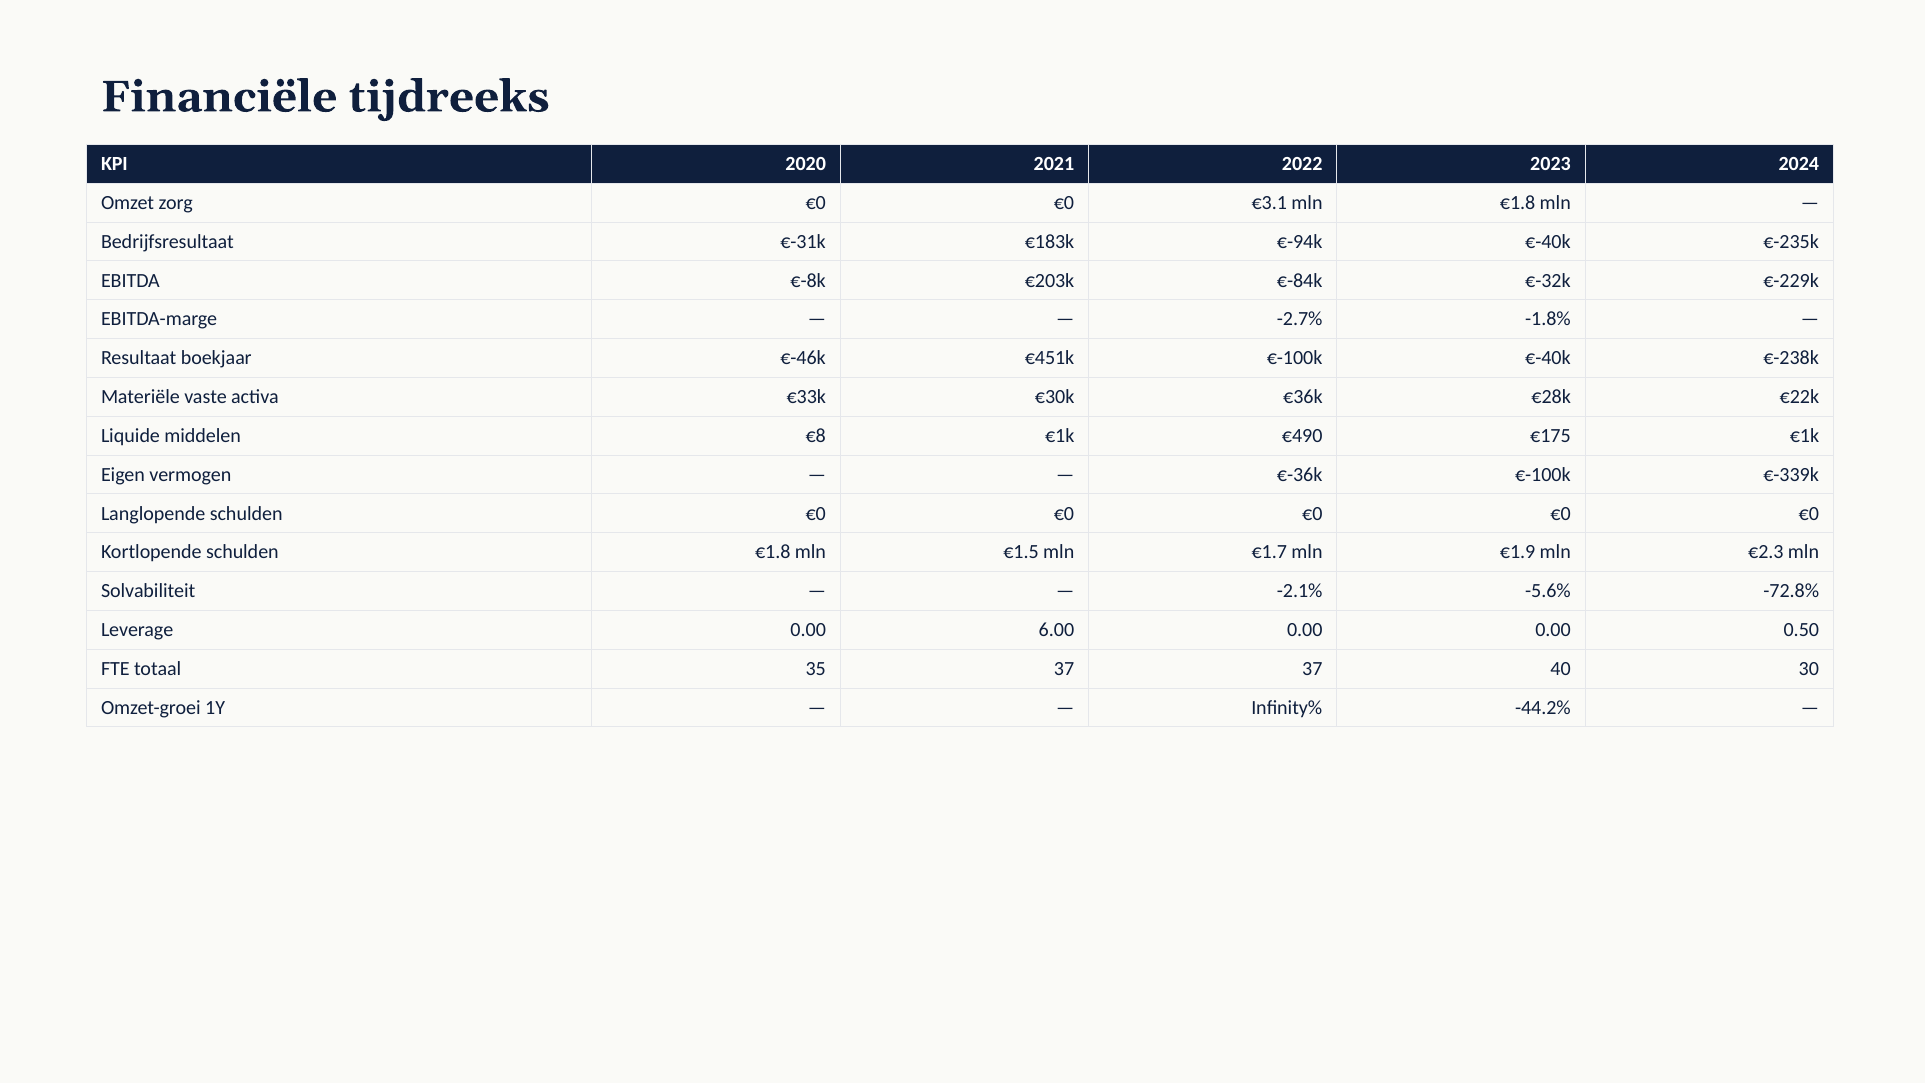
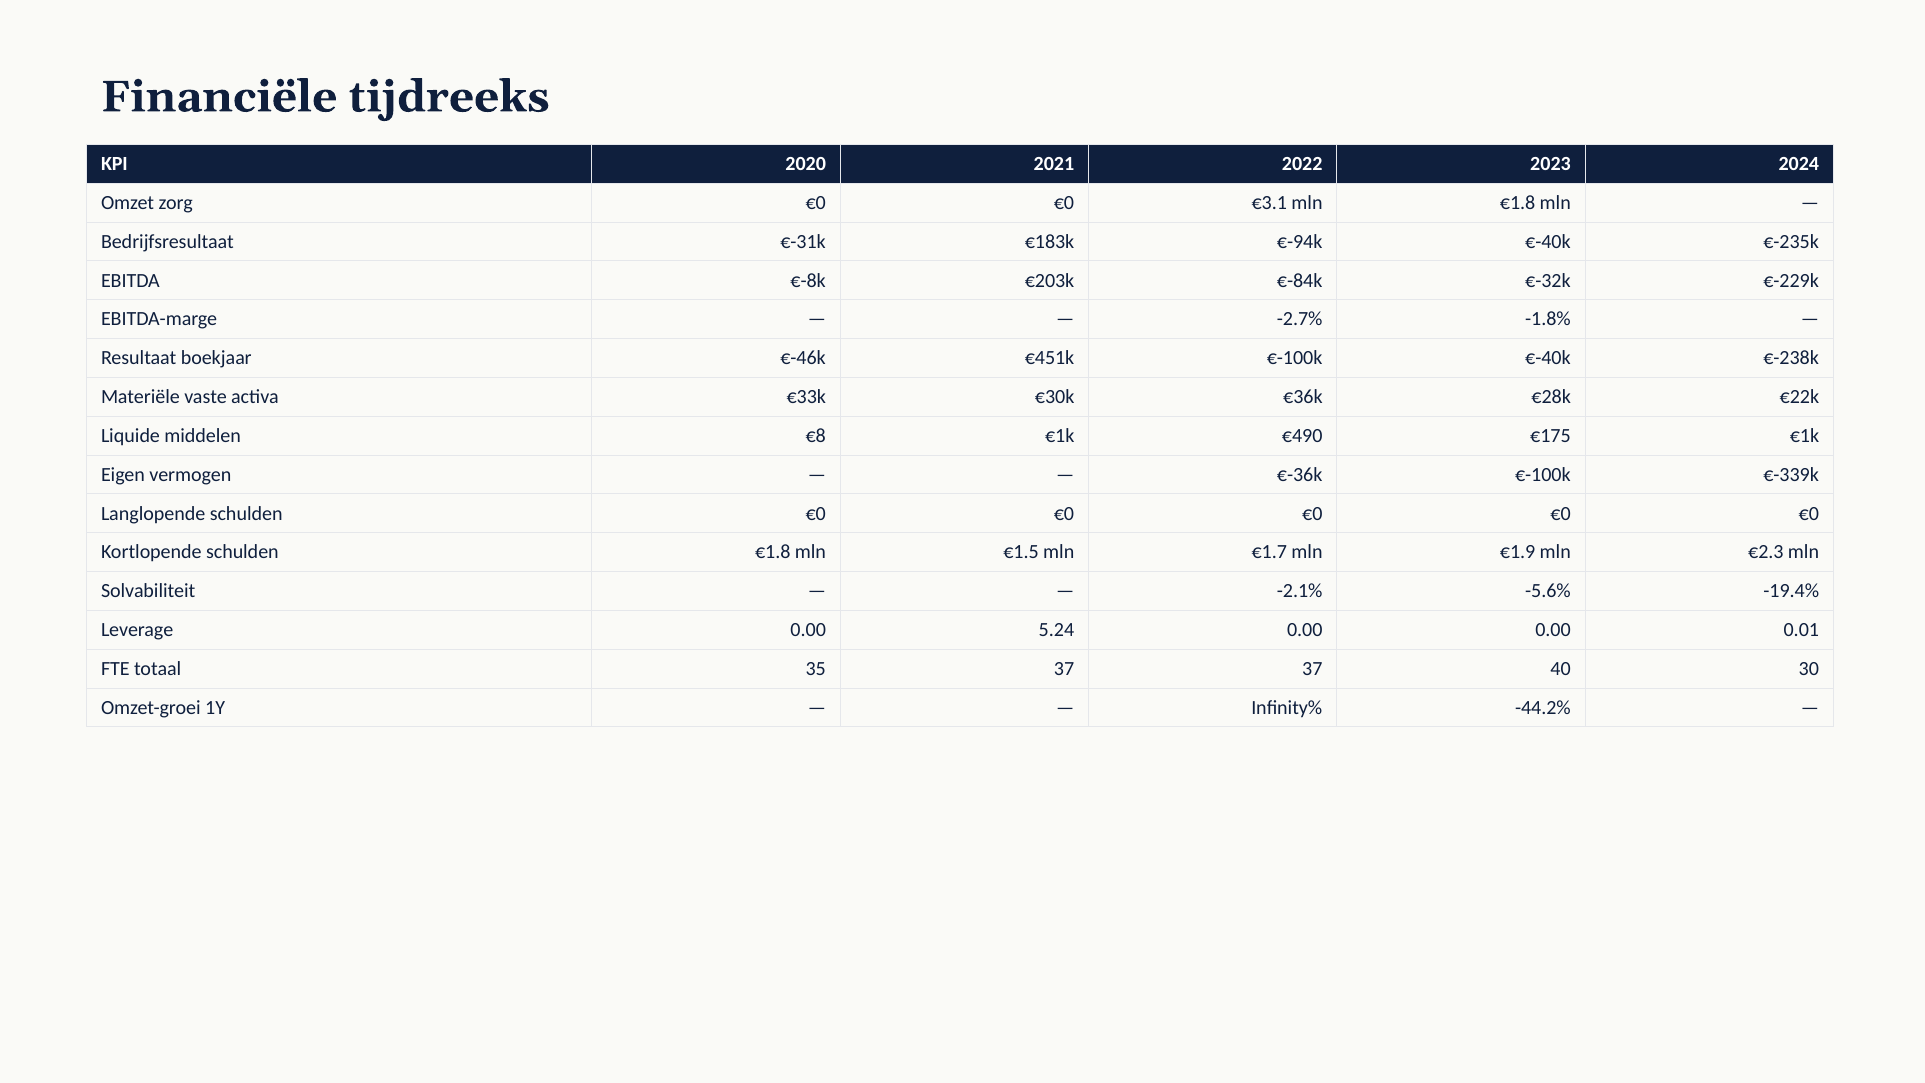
-72.8%: -72.8% -> -19.4%
6.00: 6.00 -> 5.24
0.50: 0.50 -> 0.01
